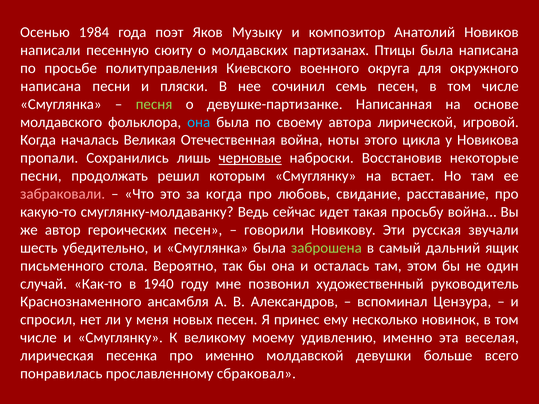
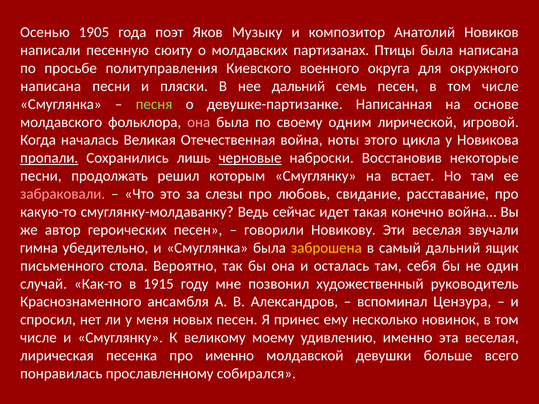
1984: 1984 -> 1905
нее сочинил: сочинил -> дальний
она at (199, 122) colour: light blue -> pink
автора: автора -> одним
пропали underline: none -> present
за когда: когда -> слезы
просьбу: просьбу -> конечно
Эти русская: русская -> веселая
шесть: шесть -> гимна
заброшена colour: light green -> yellow
этом: этом -> себя
1940: 1940 -> 1915
сбраковал: сбраковал -> собирался
